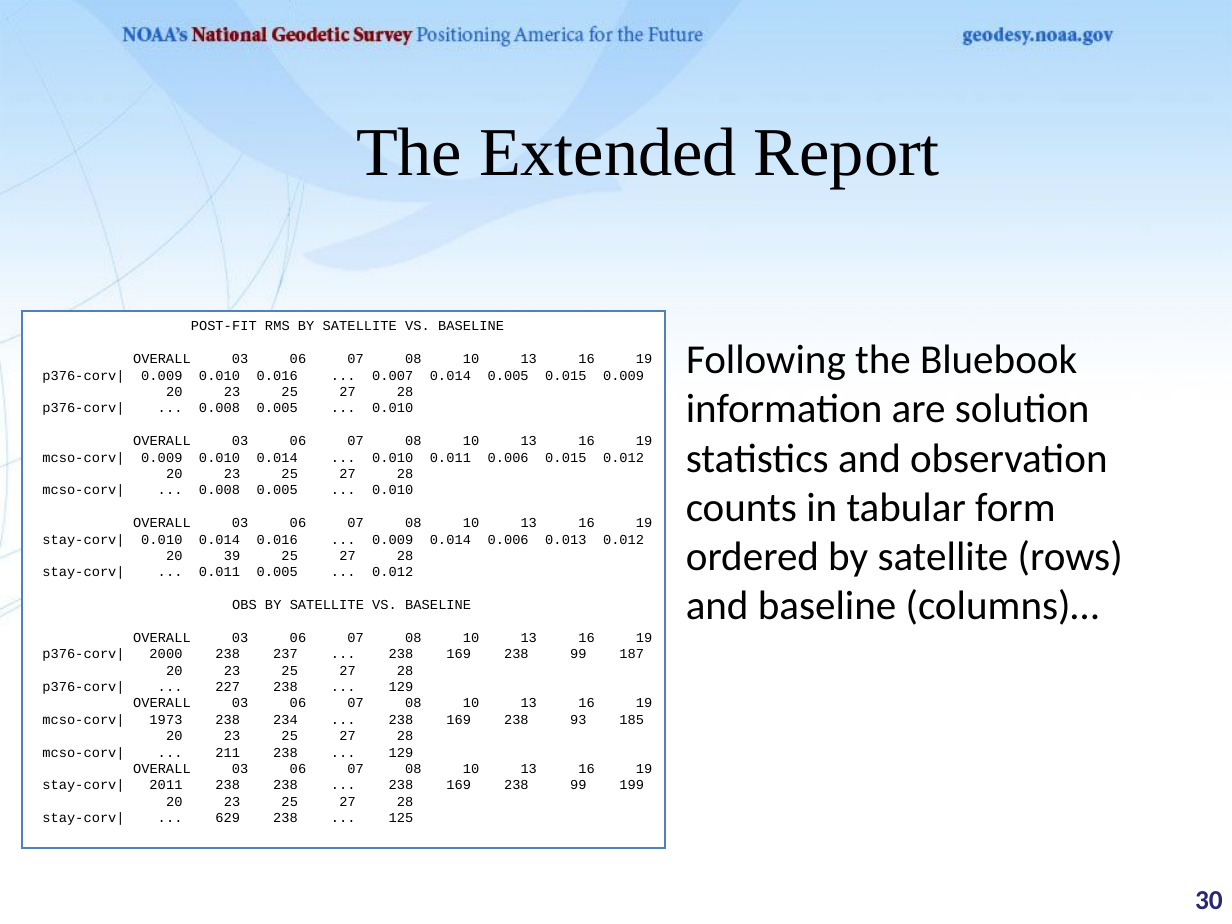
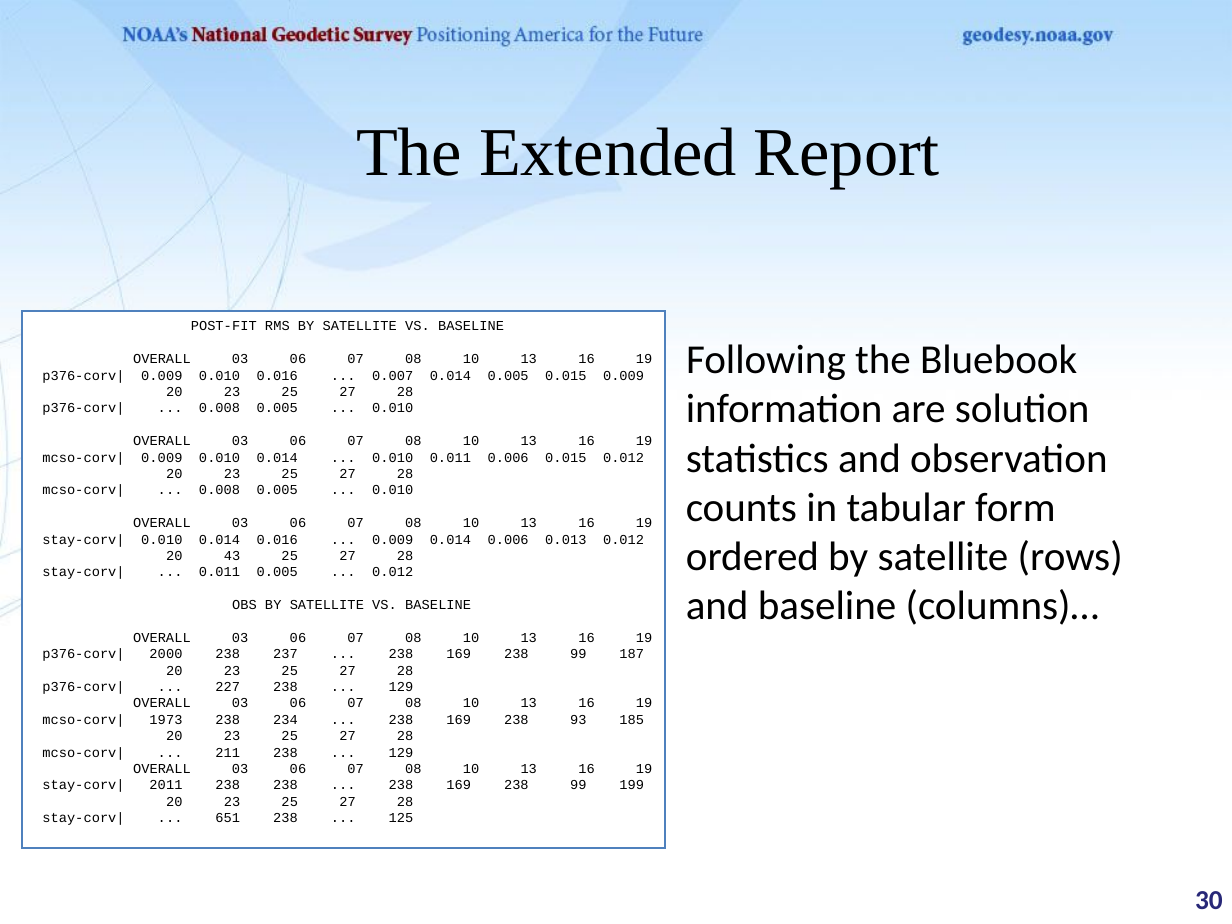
39: 39 -> 43
629: 629 -> 651
